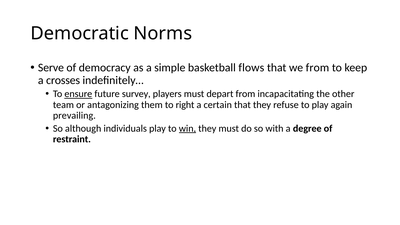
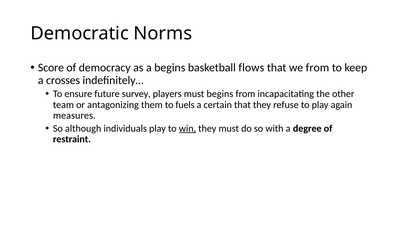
Serve: Serve -> Score
a simple: simple -> begins
ensure underline: present -> none
must depart: depart -> begins
right: right -> fuels
prevailing: prevailing -> measures
